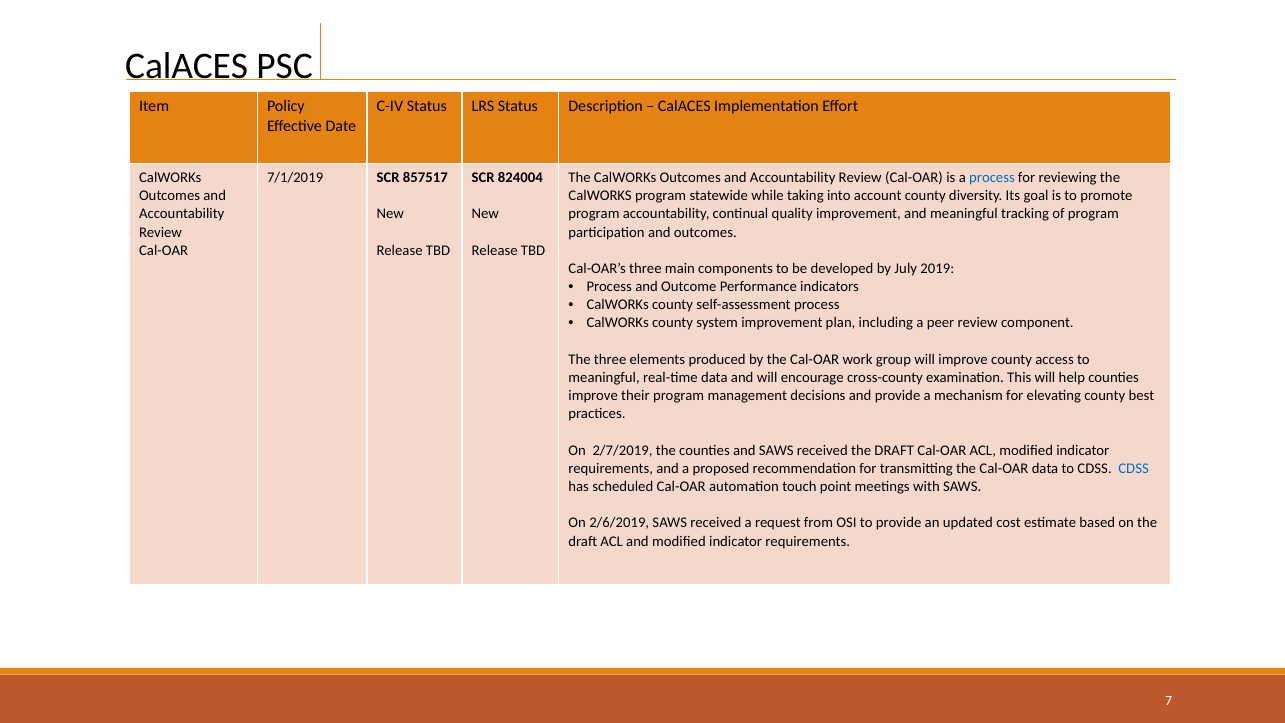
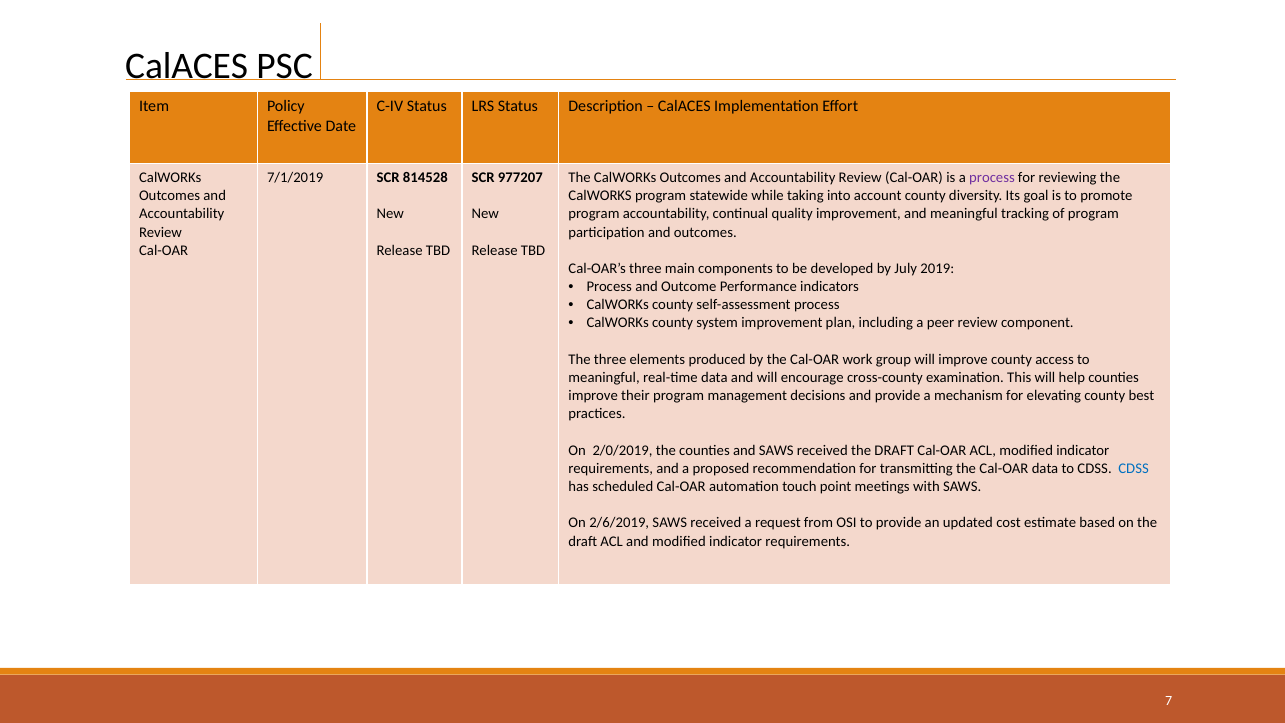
857517: 857517 -> 814528
824004: 824004 -> 977207
process at (992, 178) colour: blue -> purple
2/7/2019: 2/7/2019 -> 2/0/2019
